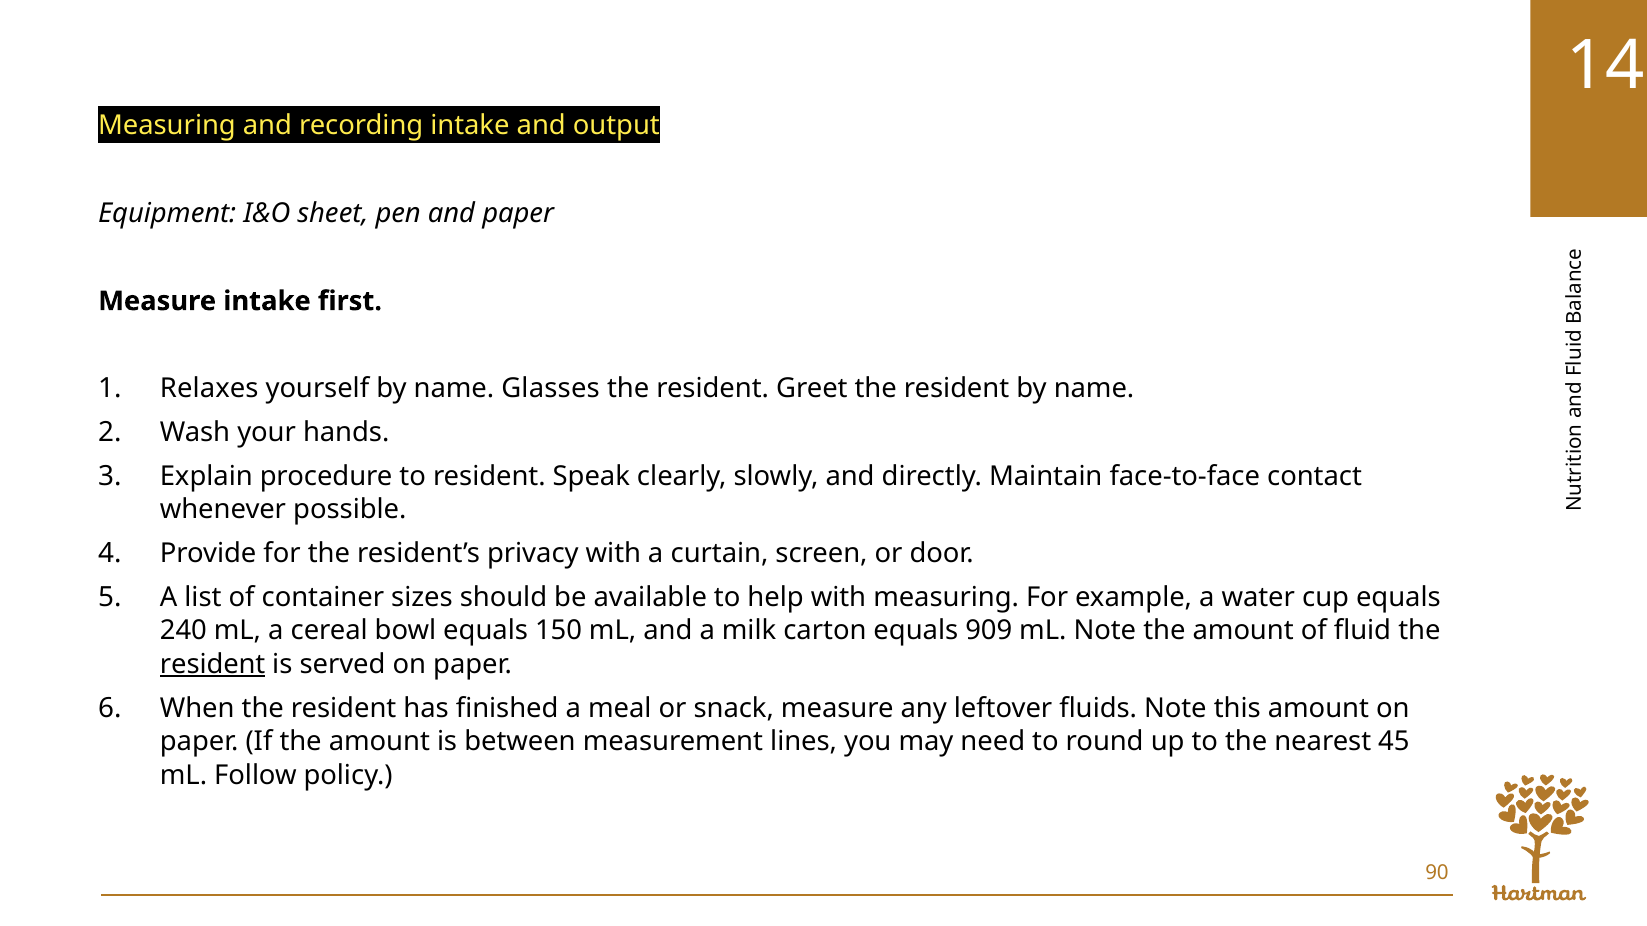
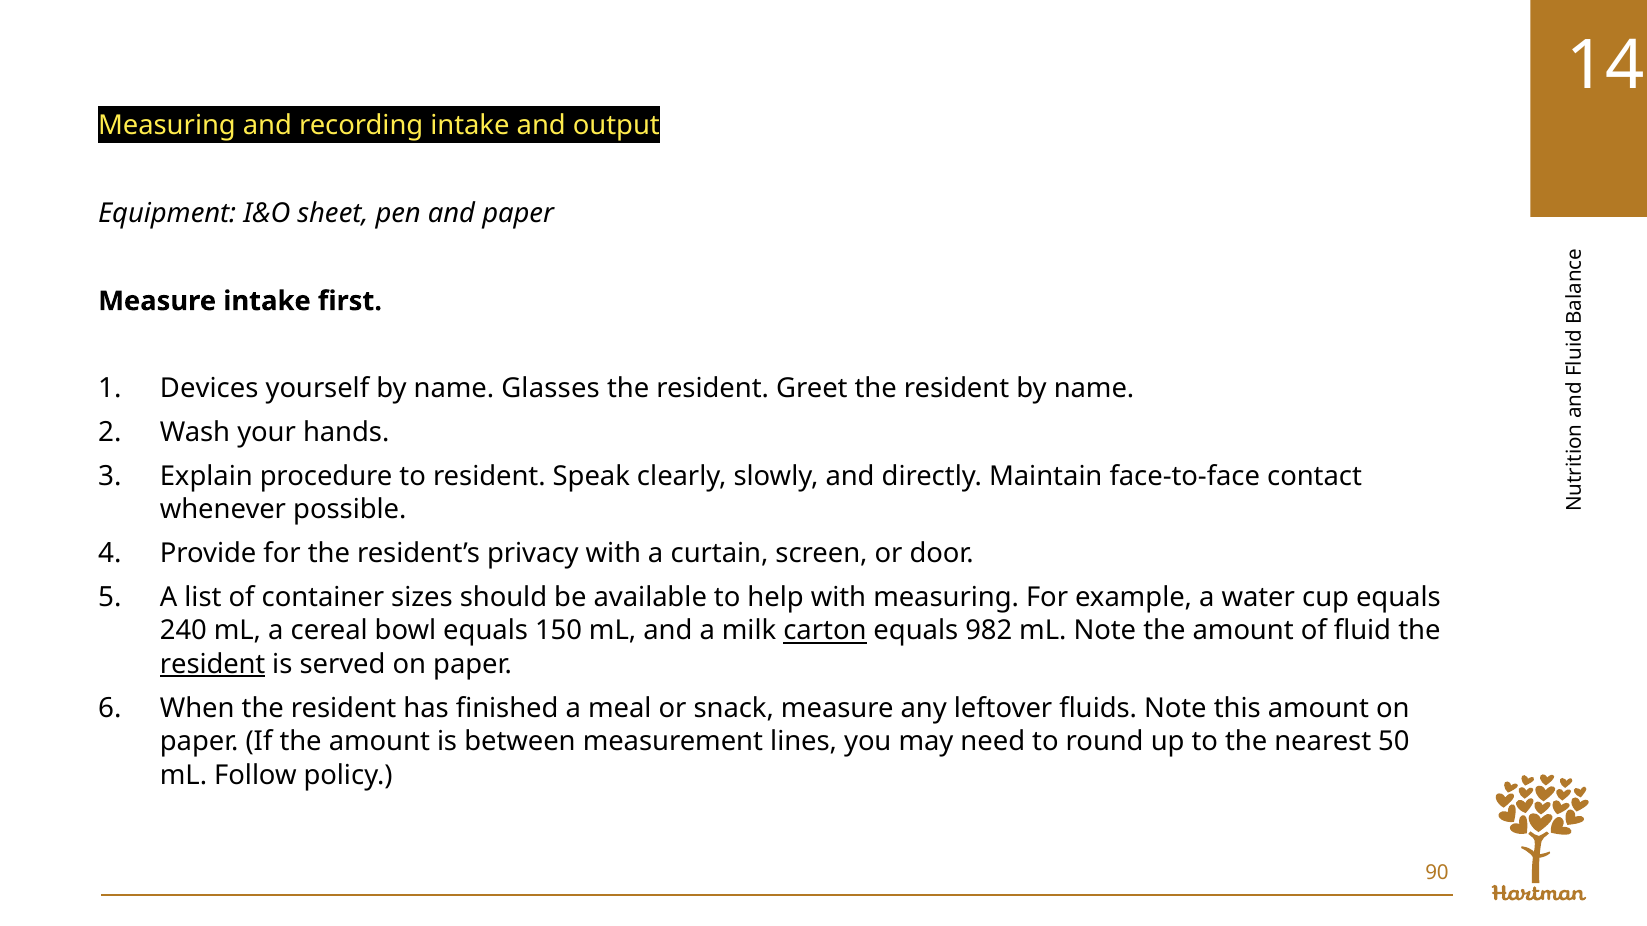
Relaxes: Relaxes -> Devices
carton underline: none -> present
909: 909 -> 982
45: 45 -> 50
